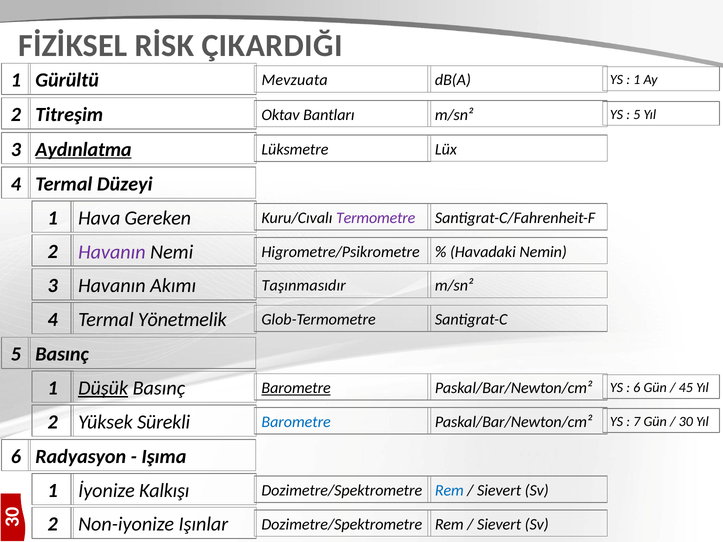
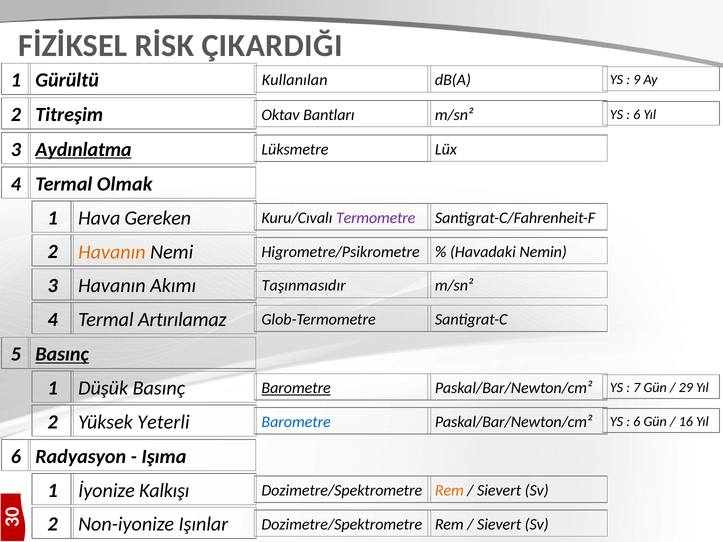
Mevzuata: Mevzuata -> Kullanılan
1 at (637, 80): 1 -> 9
5 at (637, 114): 5 -> 6
Düzeyi: Düzeyi -> Olmak
Havanın at (112, 252) colour: purple -> orange
Yönetmelik: Yönetmelik -> Artırılamaz
Basınç at (62, 354) underline: none -> present
Düşük underline: present -> none
6 at (637, 388): 6 -> 7
45: 45 -> 29
Sürekli: Sürekli -> Yeterli
7 at (637, 422): 7 -> 6
30: 30 -> 16
Rem at (449, 491) colour: blue -> orange
